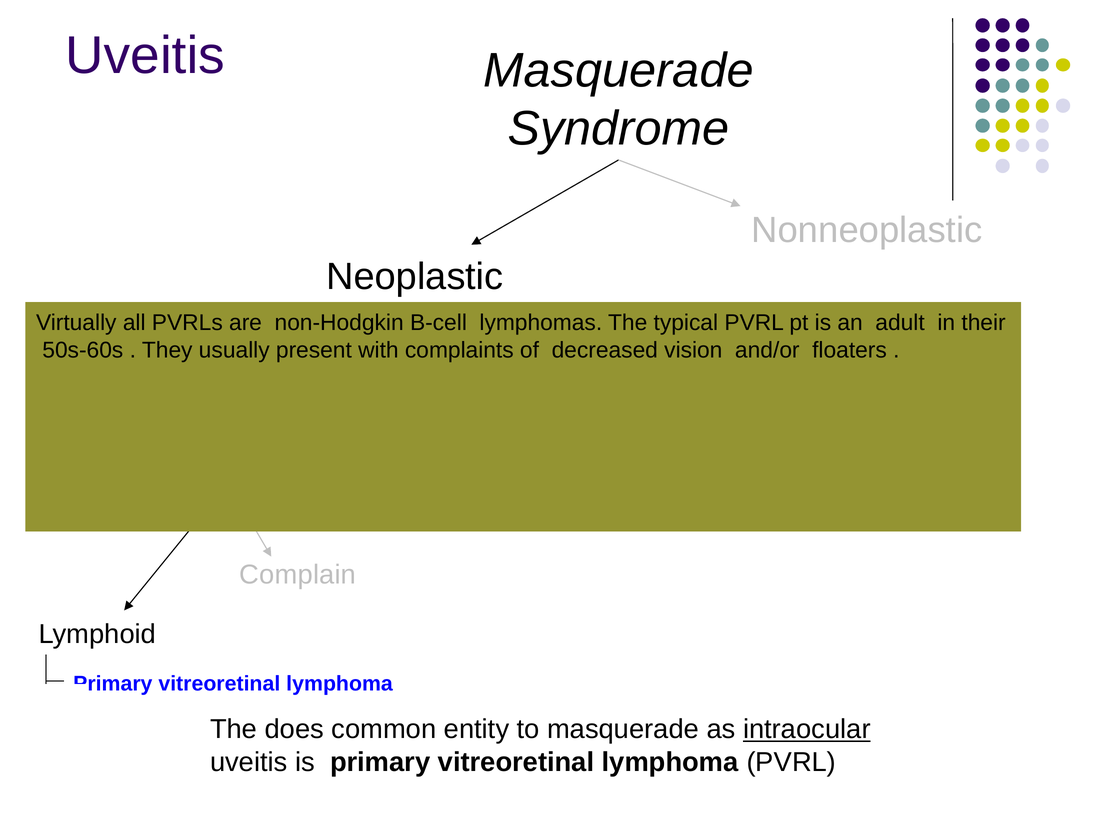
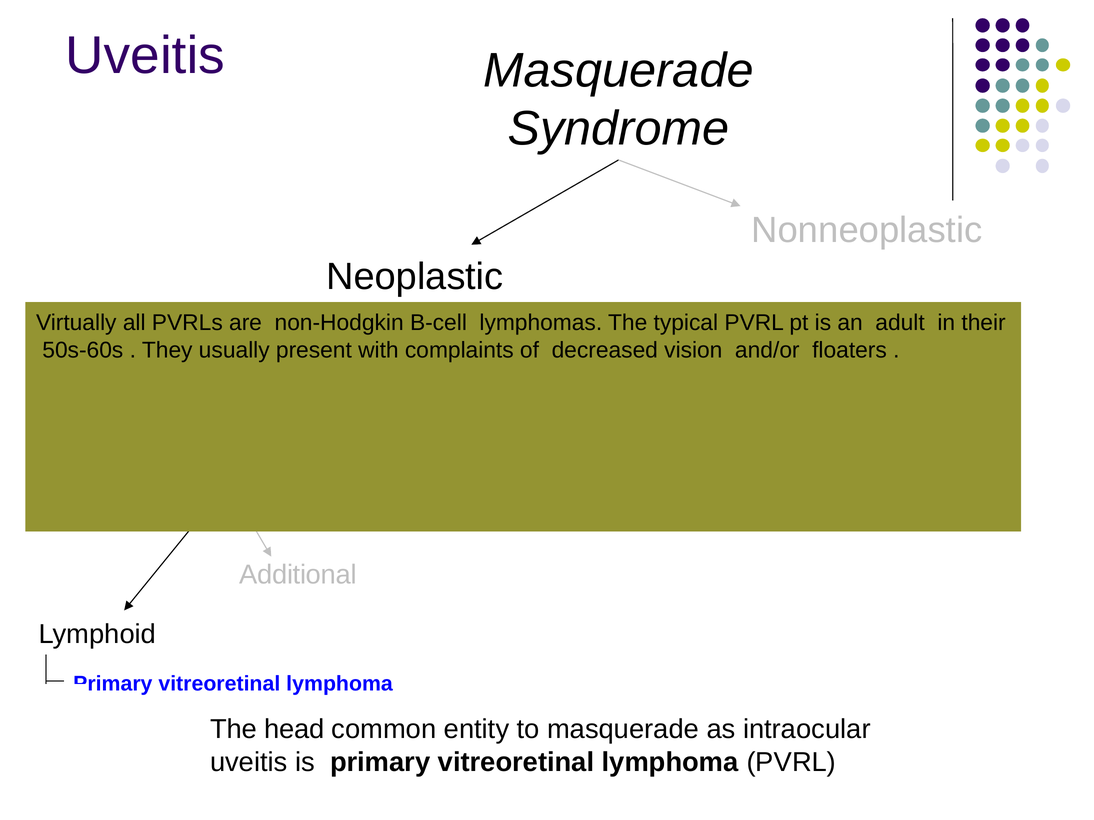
Complain: Complain -> Additional
does: does -> head
intraocular underline: present -> none
